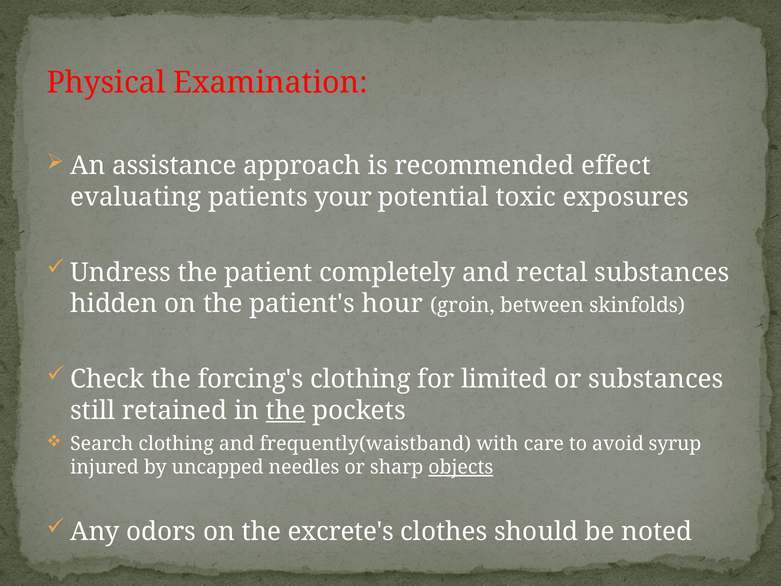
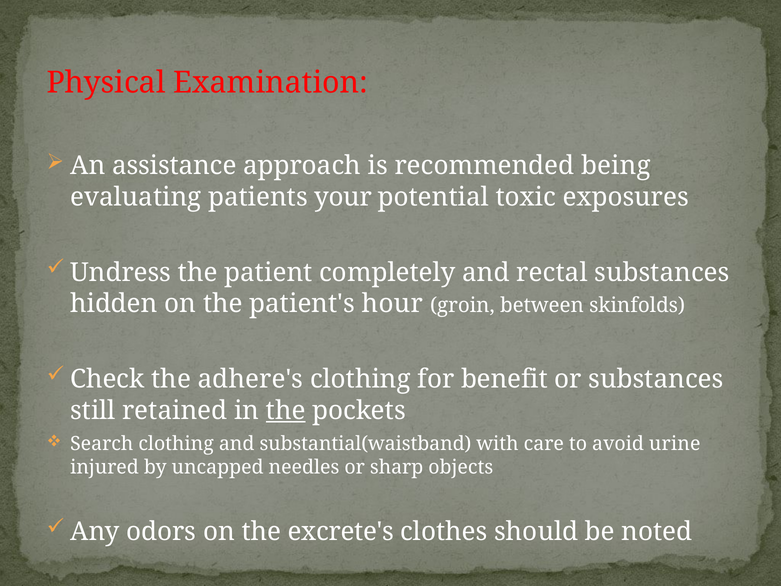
effect: effect -> being
forcing's: forcing's -> adhere's
limited: limited -> benefit
frequently(waistband: frequently(waistband -> substantial(waistband
syrup: syrup -> urine
objects underline: present -> none
